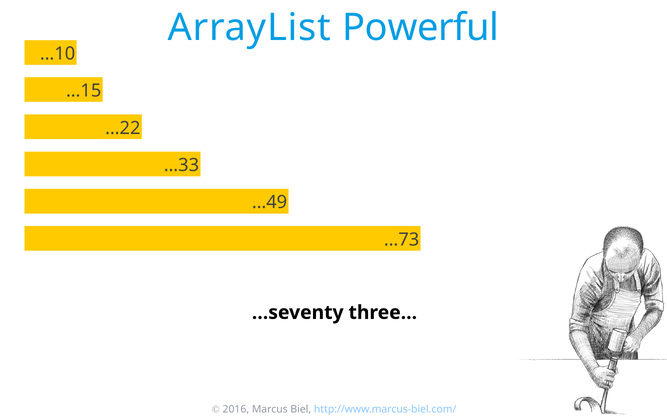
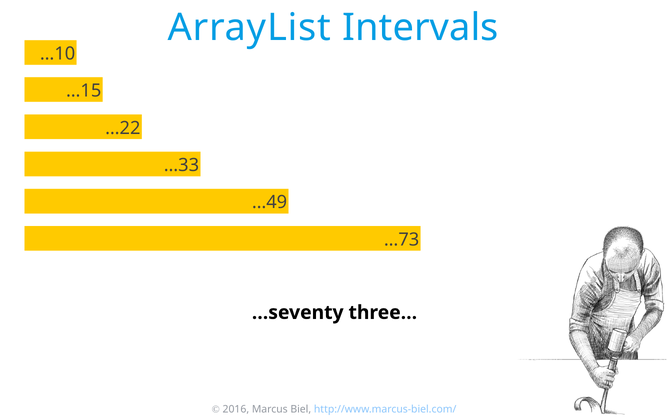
Powerful: Powerful -> Intervals
